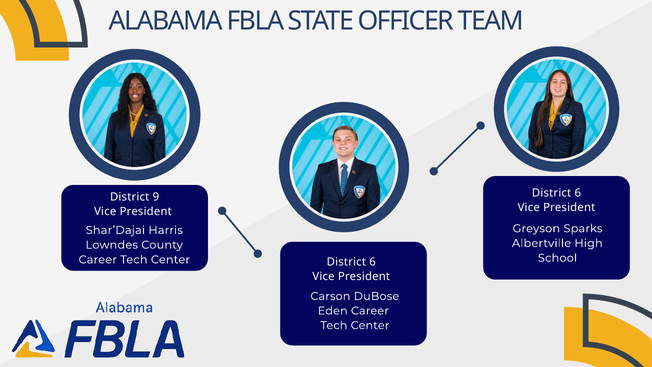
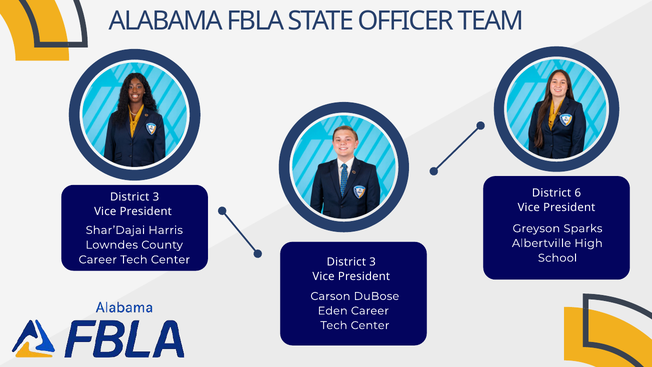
9 at (156, 197): 9 -> 3
6 at (373, 262): 6 -> 3
